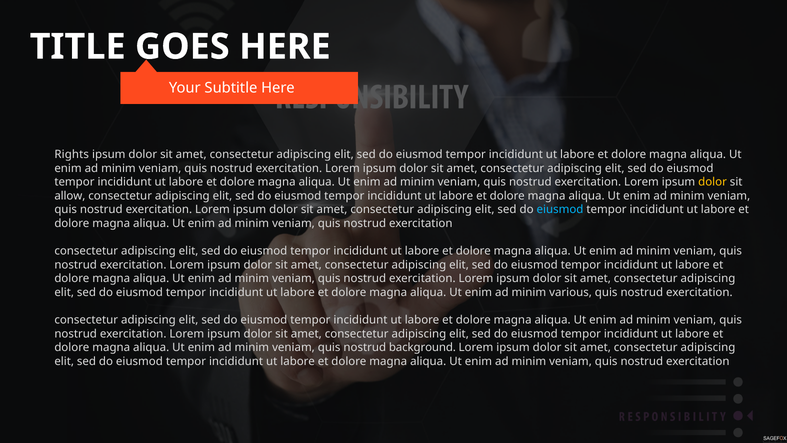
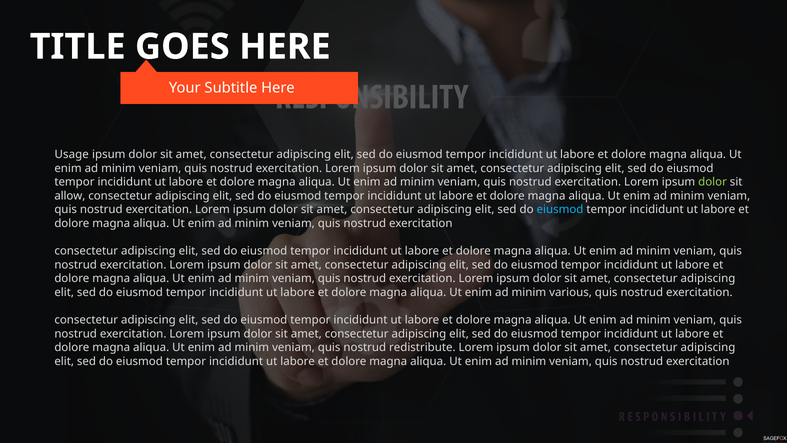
Rights: Rights -> Usage
dolor at (713, 182) colour: yellow -> light green
background: background -> redistribute
